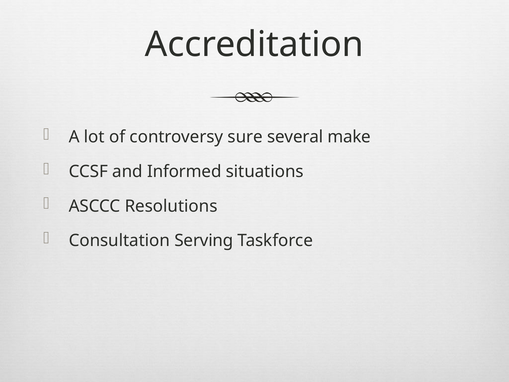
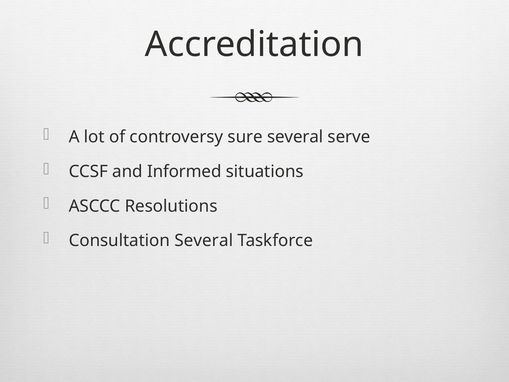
make: make -> serve
Consultation Serving: Serving -> Several
